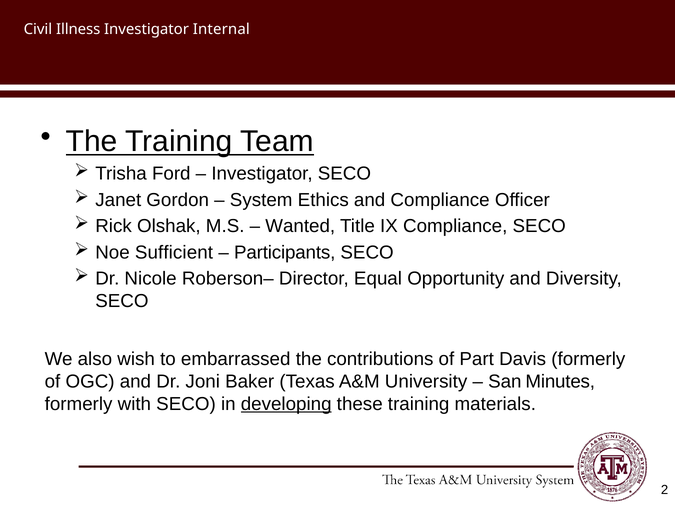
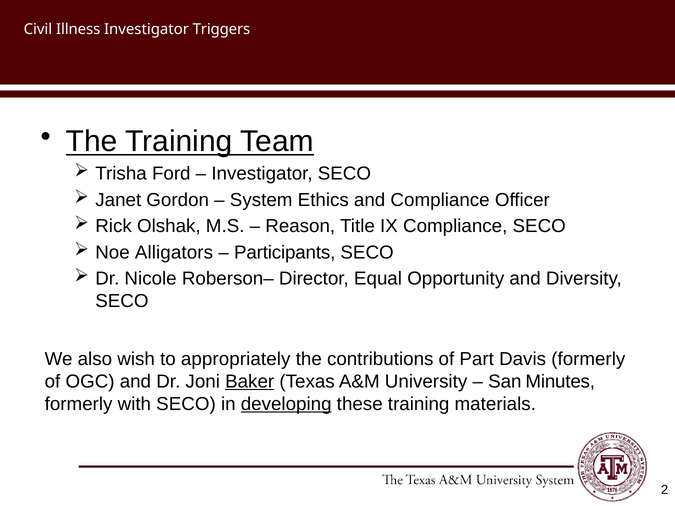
Internal: Internal -> Triggers
Wanted: Wanted -> Reason
Sufficient: Sufficient -> Alligators
embarrassed: embarrassed -> appropriately
Baker underline: none -> present
